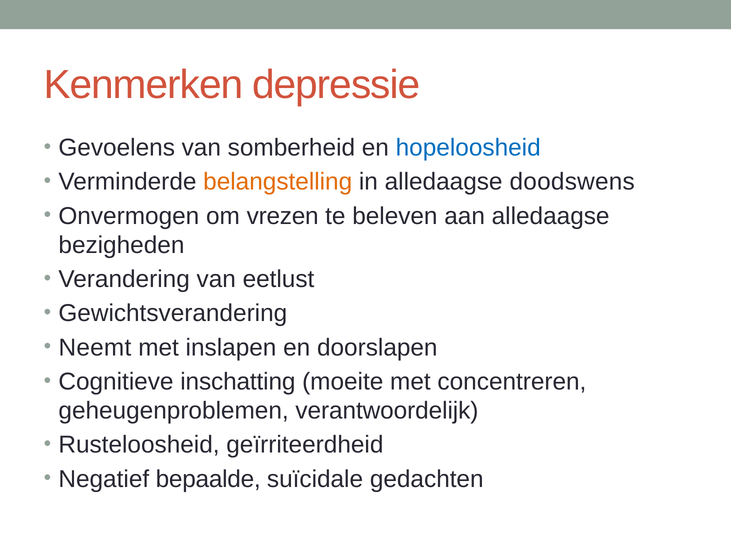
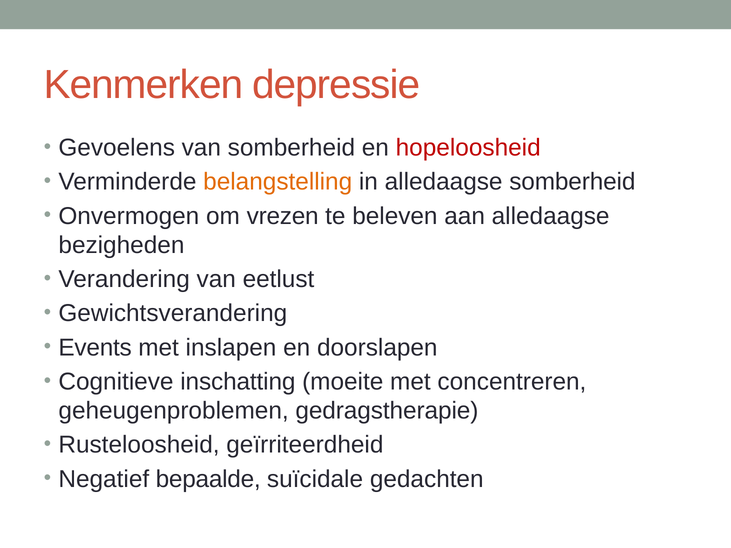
hopeloosheid colour: blue -> red
alledaagse doodswens: doodswens -> somberheid
Neemt: Neemt -> Events
verantwoordelijk: verantwoordelijk -> gedragstherapie
